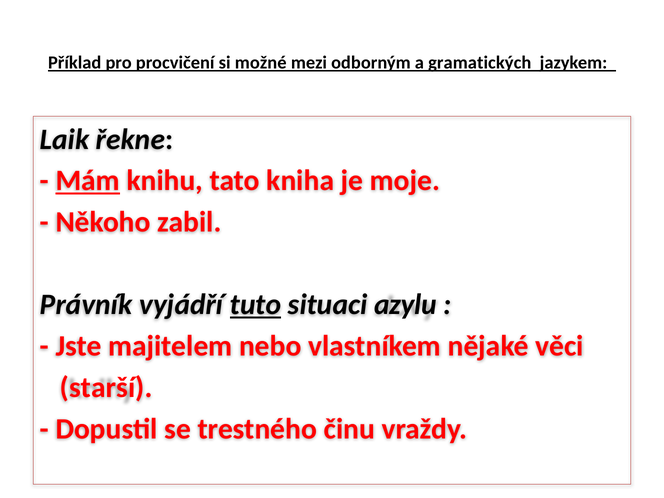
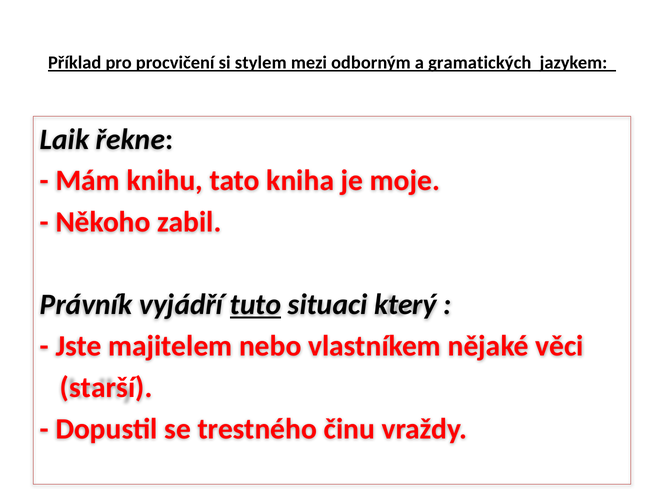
možné: možné -> stylem
Mám underline: present -> none
azylu: azylu -> který
